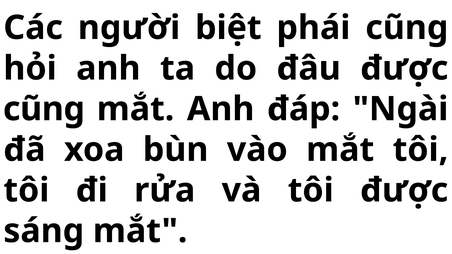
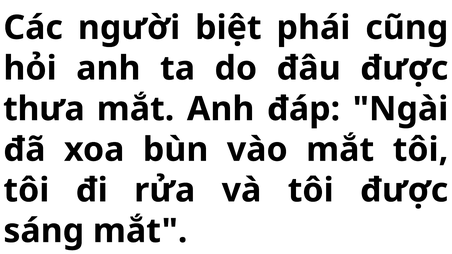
cũng at (44, 109): cũng -> thưa
